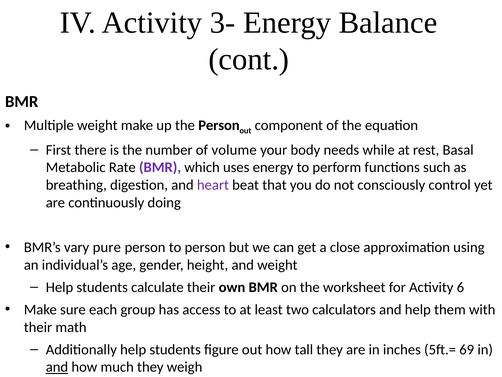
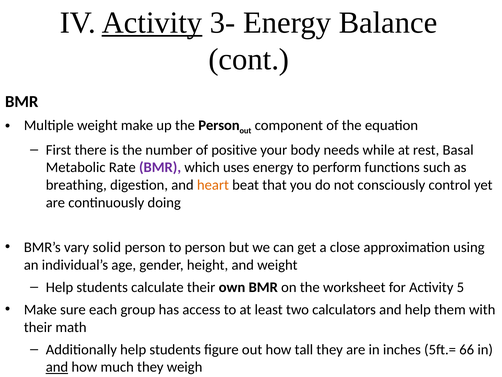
Activity at (152, 23) underline: none -> present
volume: volume -> positive
heart colour: purple -> orange
pure: pure -> solid
6: 6 -> 5
69: 69 -> 66
